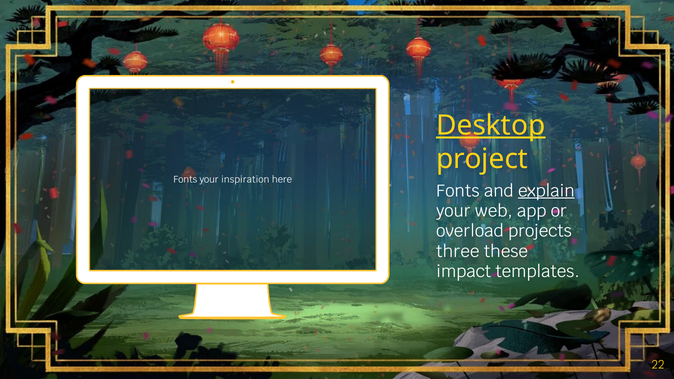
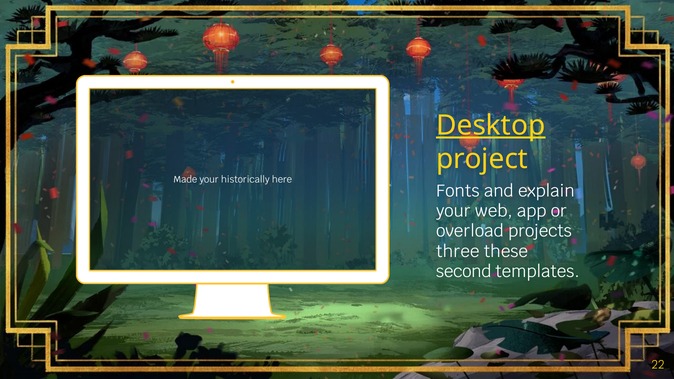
Fonts at (185, 180): Fonts -> Made
inspiration: inspiration -> historically
explain underline: present -> none
impact: impact -> second
